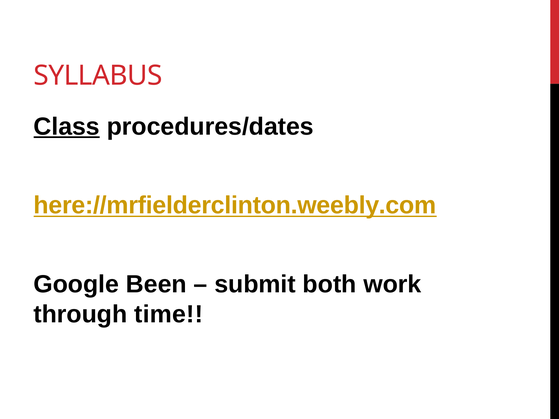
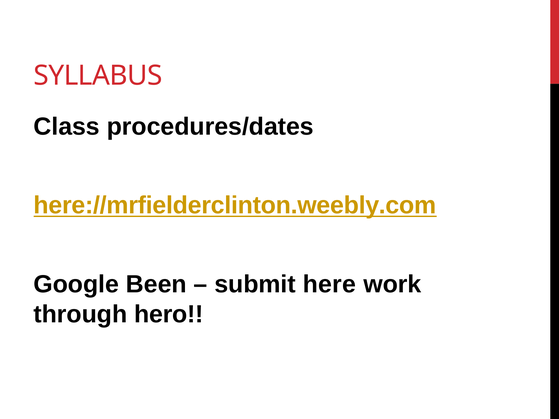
Class underline: present -> none
both: both -> here
time: time -> hero
